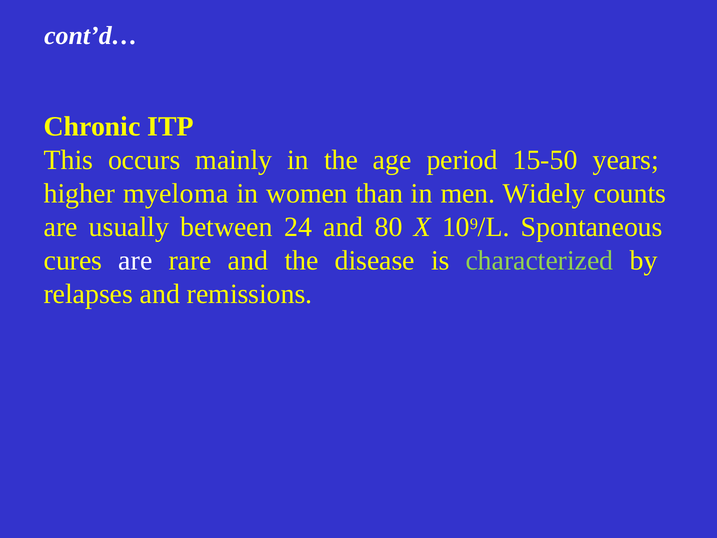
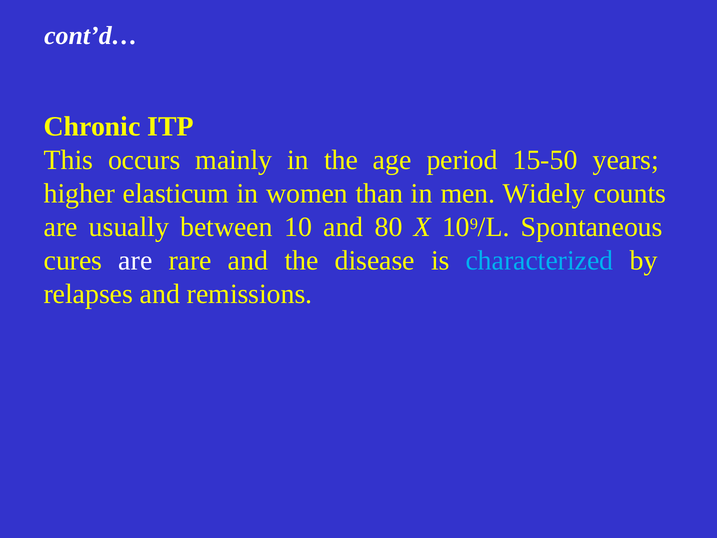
myeloma: myeloma -> elasticum
between 24: 24 -> 10
characterized colour: light green -> light blue
